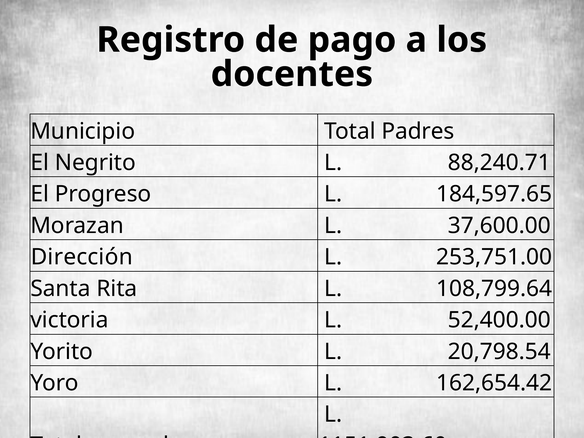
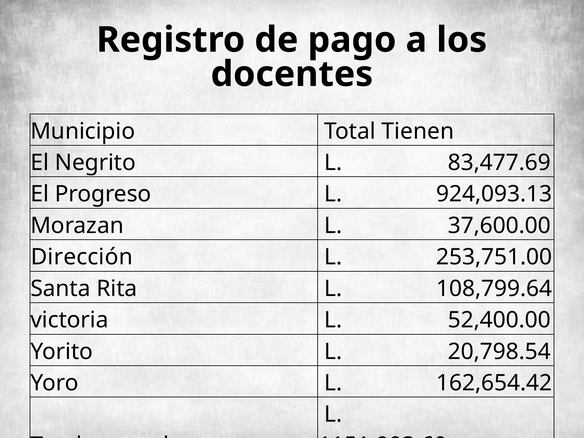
Padres: Padres -> Tienen
88,240.71: 88,240.71 -> 83,477.69
184,597.65: 184,597.65 -> 924,093.13
